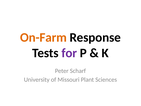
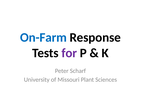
On-Farm colour: orange -> blue
